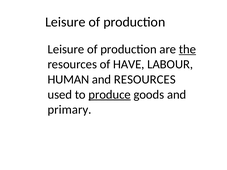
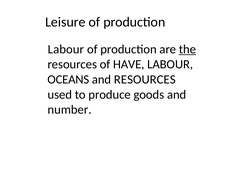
Leisure at (66, 49): Leisure -> Labour
HUMAN: HUMAN -> OCEANS
produce underline: present -> none
primary: primary -> number
